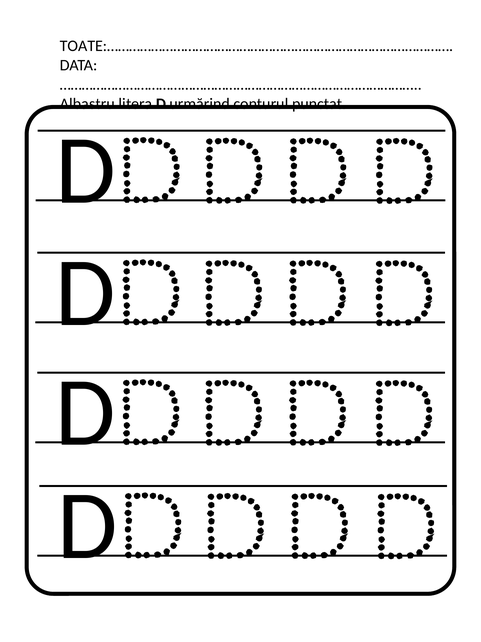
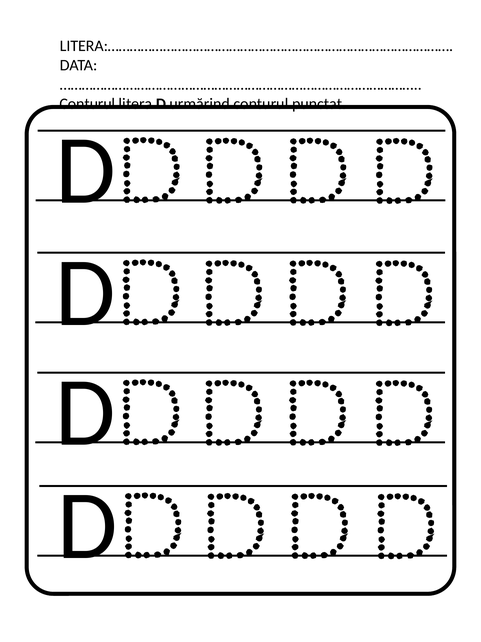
TOATE:…………………………………………………………………………………: TOATE:………………………………………………………………………………… -> LITERA:…………………………………………………………………………………
Albastru at (87, 104): Albastru -> Conturul
